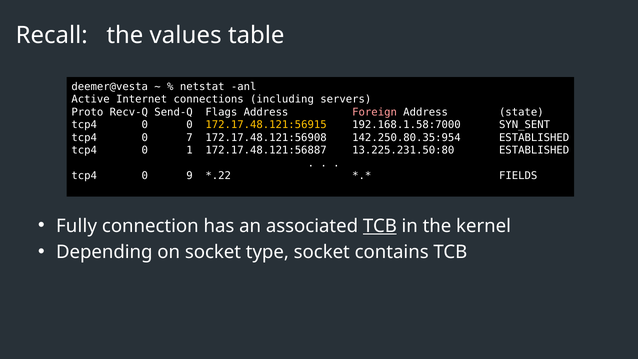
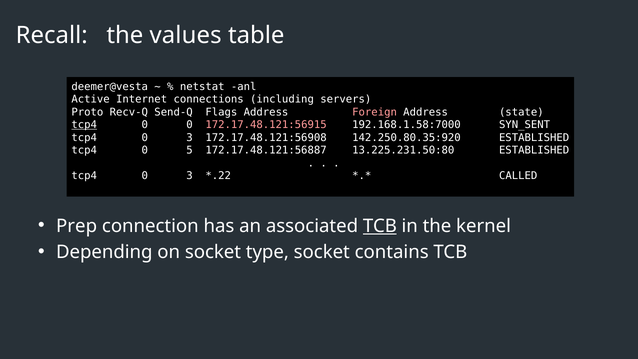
tcp4 at (84, 125) underline: none -> present
172.17.48.121:56915 colour: yellow -> pink
7 at (189, 137): 7 -> 3
142.250.80.35:954: 142.250.80.35:954 -> 142.250.80.35:920
1: 1 -> 5
9 at (189, 176): 9 -> 3
FIELDS: FIELDS -> CALLED
Fully: Fully -> Prep
